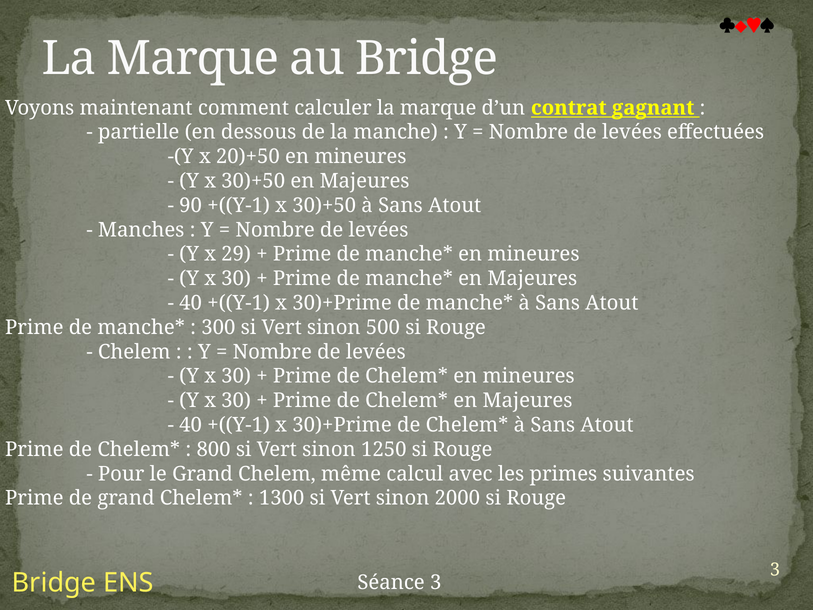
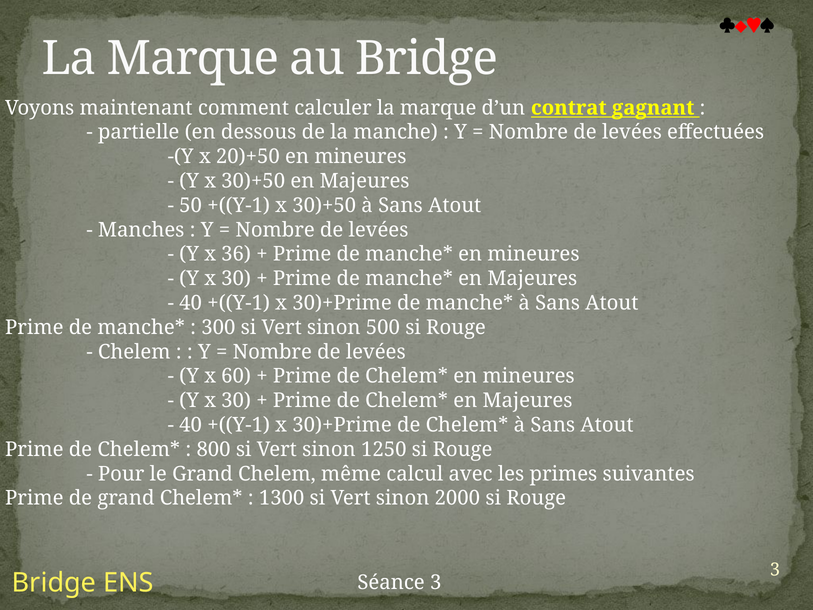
90: 90 -> 50
29: 29 -> 36
30 at (236, 376): 30 -> 60
